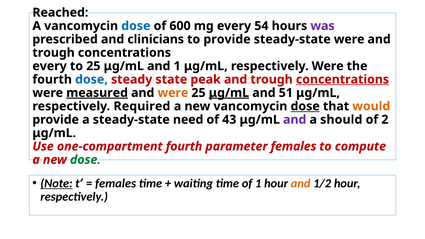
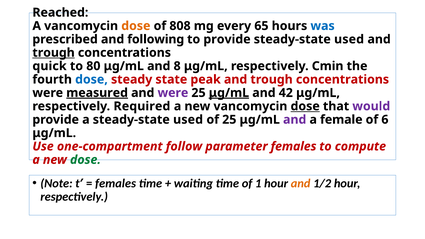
dose at (136, 26) colour: blue -> orange
600: 600 -> 808
54: 54 -> 65
was colour: purple -> blue
clinicians: clinicians -> following
were at (349, 39): were -> used
trough at (54, 53) underline: none -> present
every at (50, 66): every -> quick
to 25: 25 -> 80
and 1: 1 -> 8
respectively Were: Were -> Cmin
concentrations at (342, 79) underline: present -> none
were at (173, 93) colour: orange -> purple
51: 51 -> 42
would colour: orange -> purple
a steady-state need: need -> used
of 43: 43 -> 25
should: should -> female
2: 2 -> 6
one-compartment fourth: fourth -> follow
Note underline: present -> none
